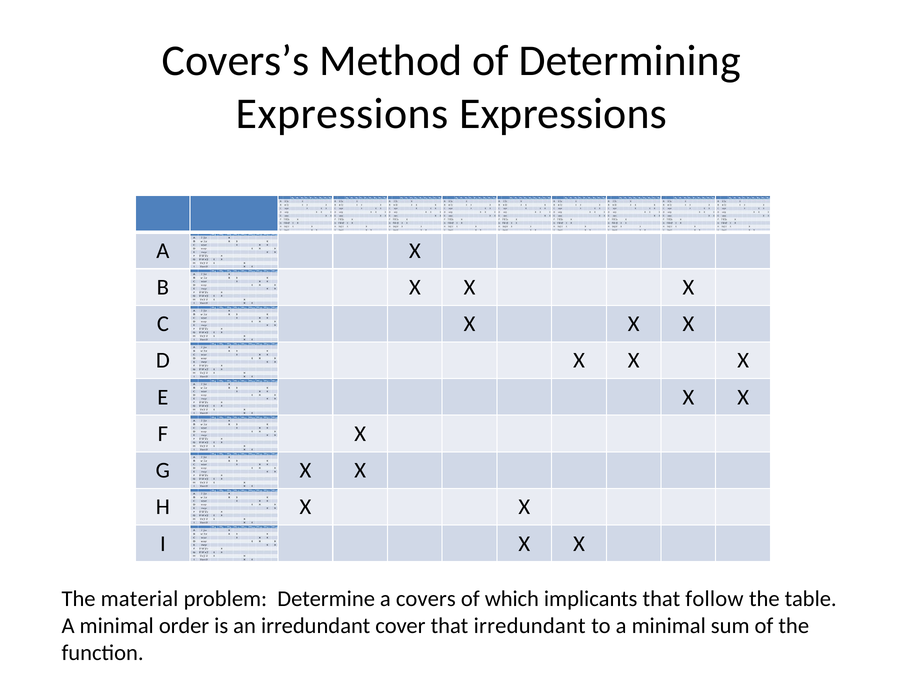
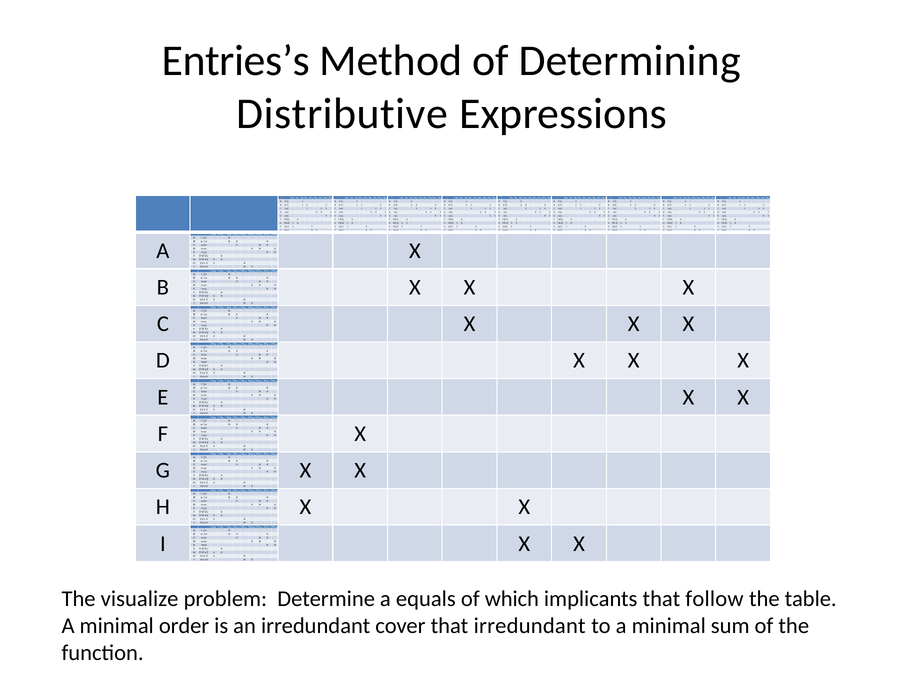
Covers’s: Covers’s -> Entries’s
Expressions at (342, 114): Expressions -> Distributive
material: material -> visualize
covers: covers -> equals
